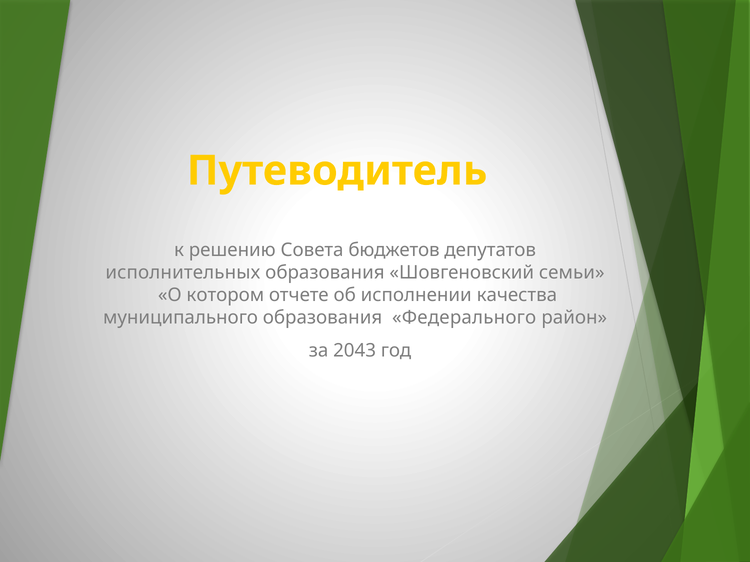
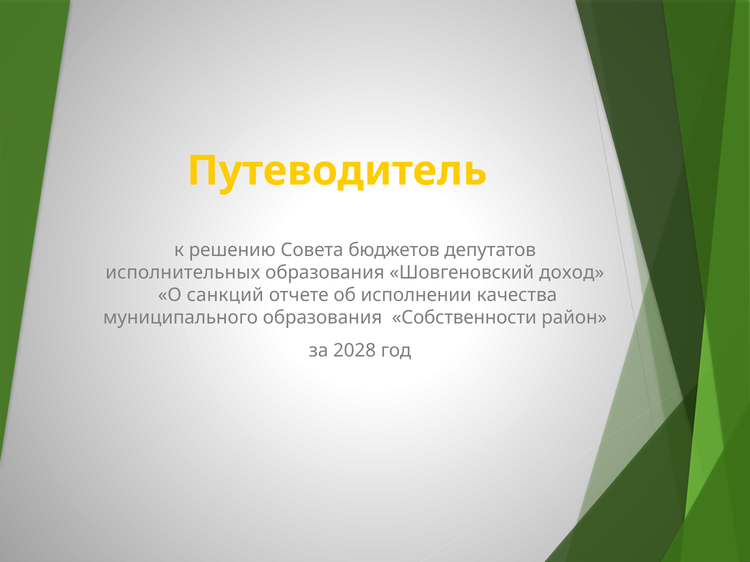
семьи: семьи -> доход
котором: котором -> санкций
Федерального: Федерального -> Собственности
2043: 2043 -> 2028
